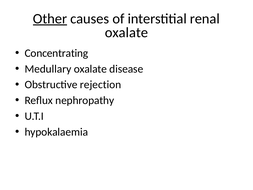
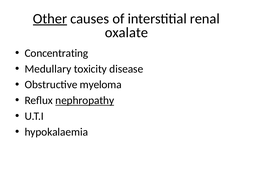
Medullary oxalate: oxalate -> toxicity
rejection: rejection -> myeloma
nephropathy underline: none -> present
